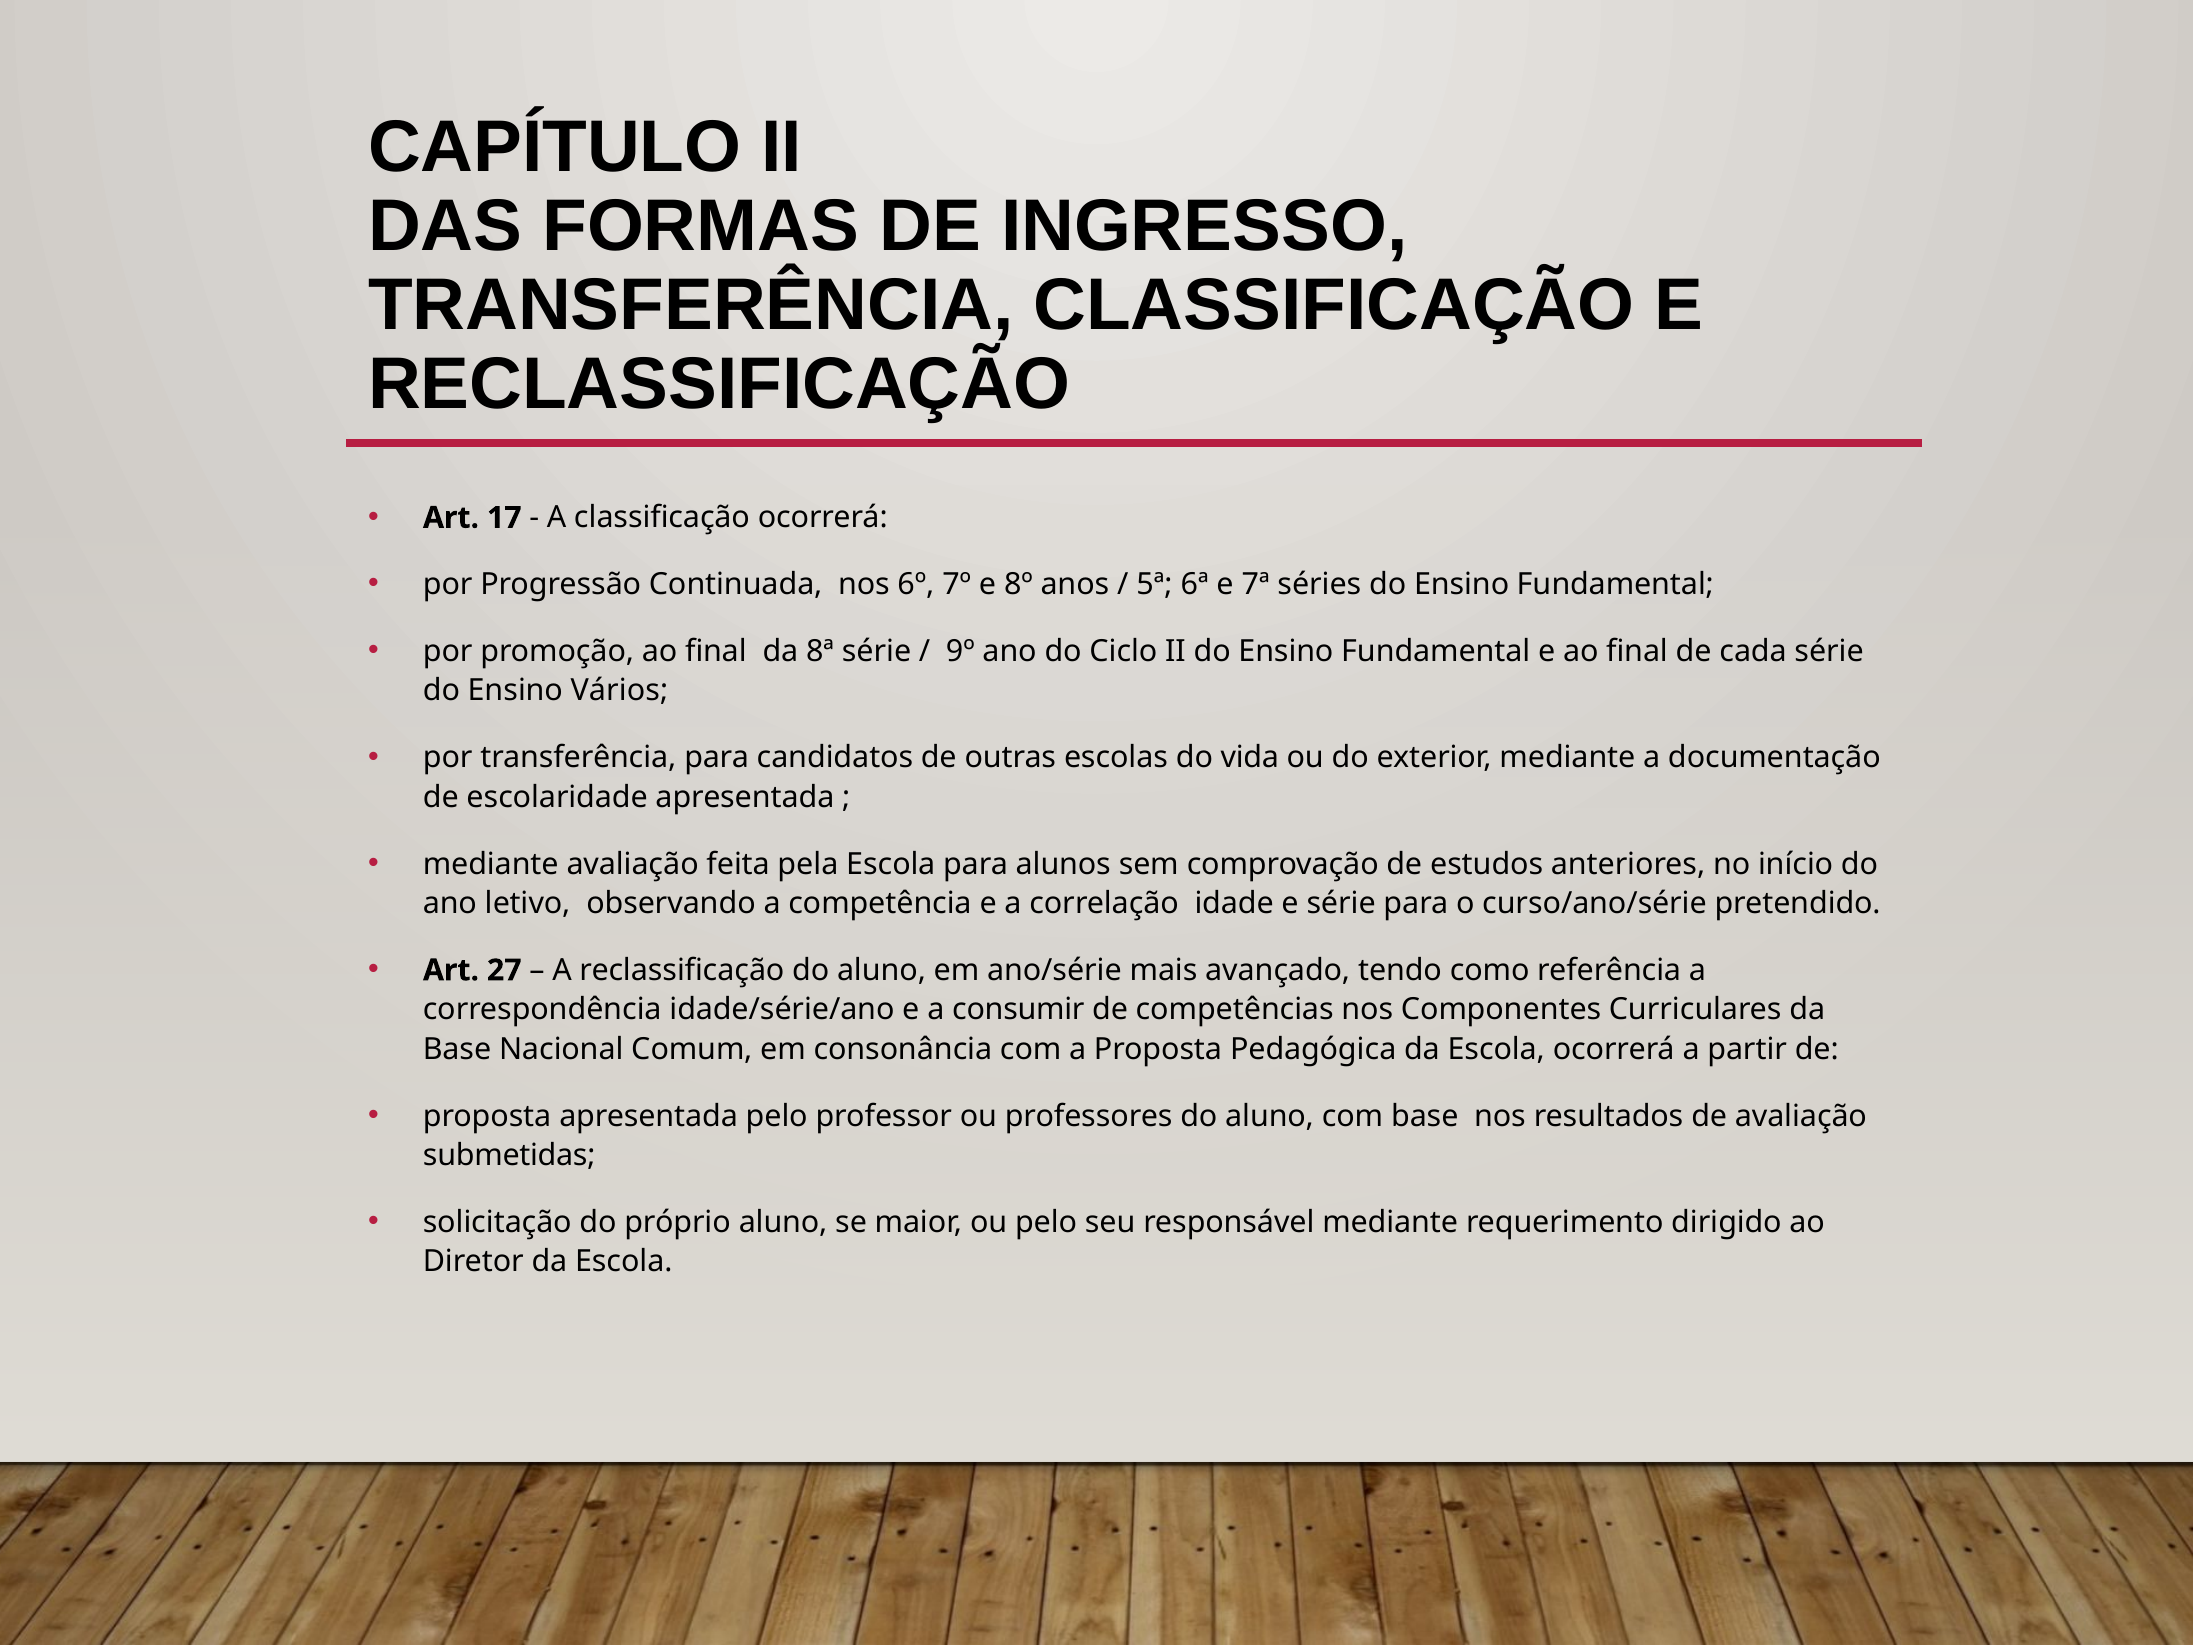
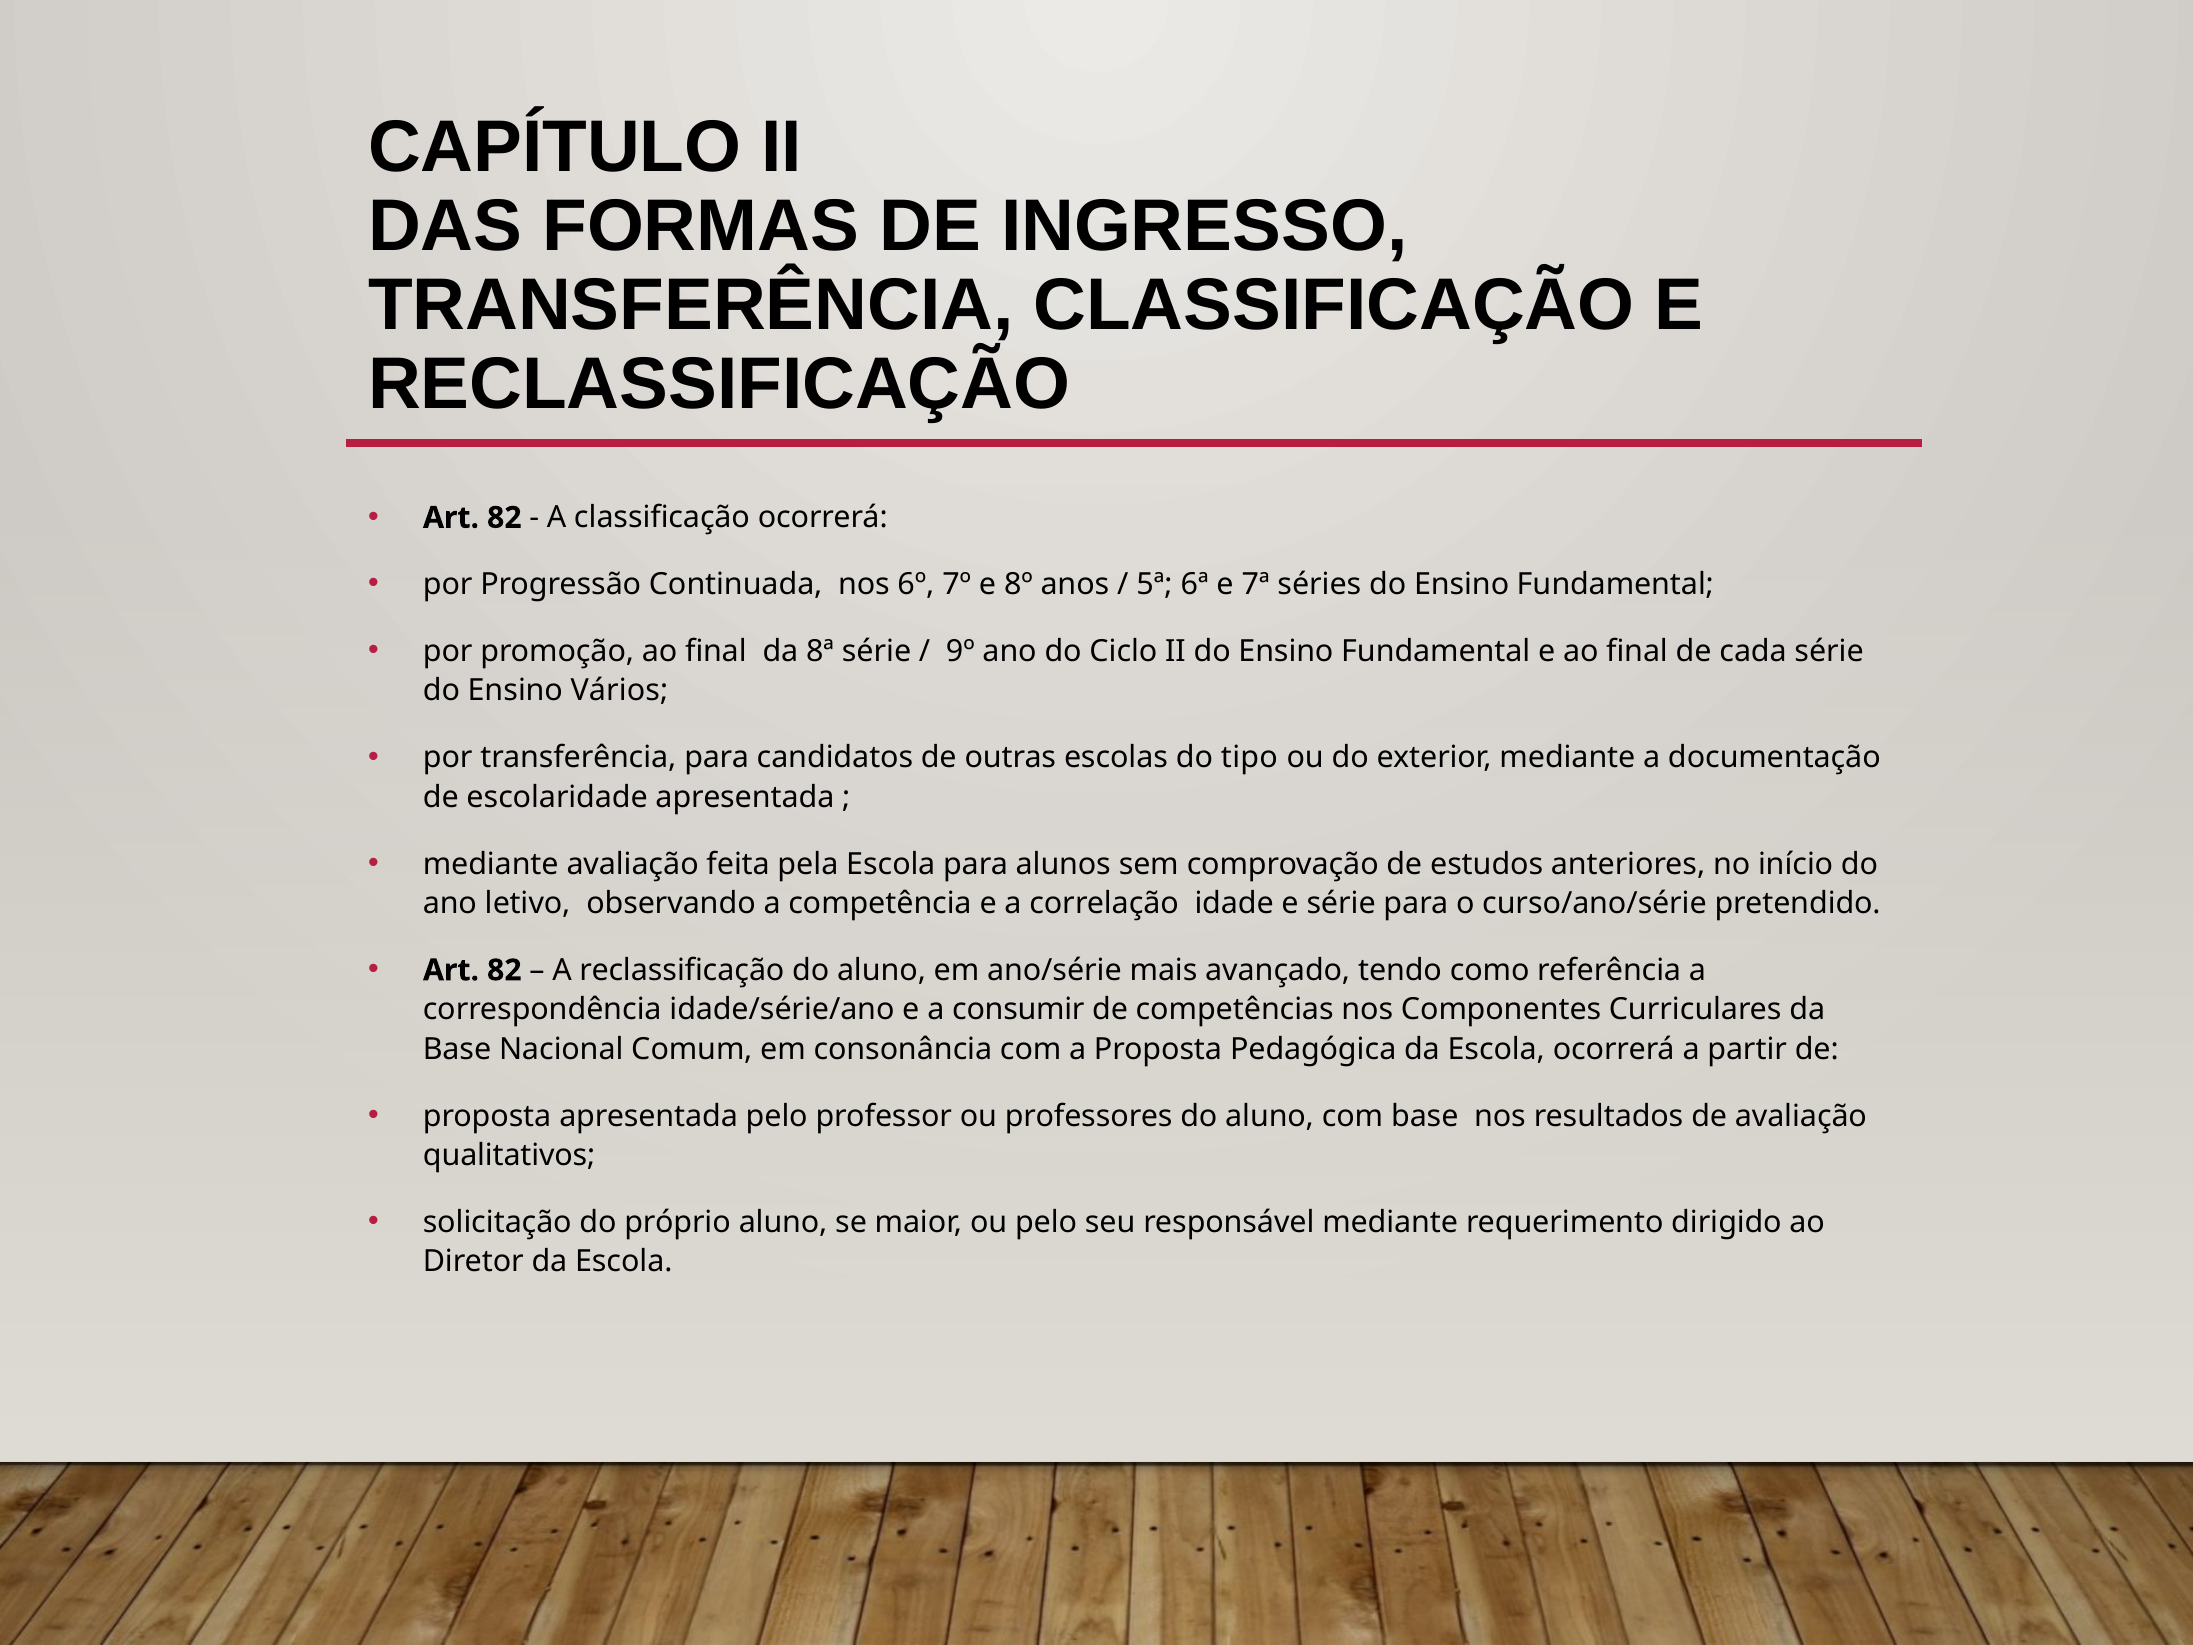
17 at (504, 518): 17 -> 82
vida: vida -> tipo
27 at (504, 970): 27 -> 82
submetidas: submetidas -> qualitativos
